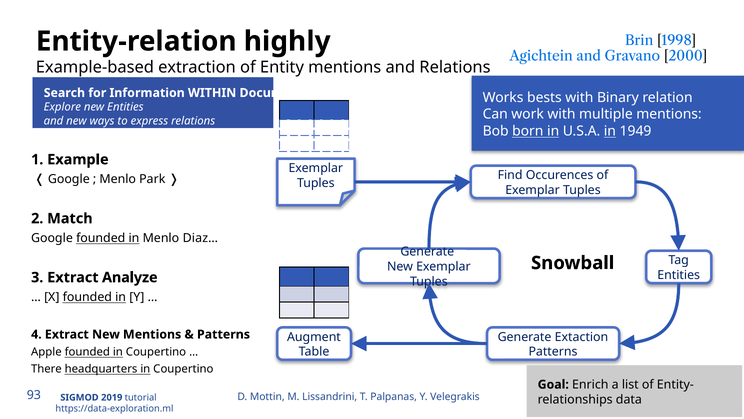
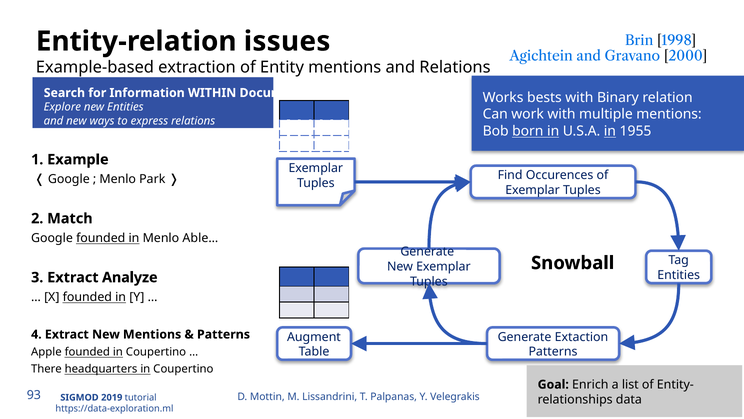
highly: highly -> issues
1949: 1949 -> 1955
Diaz…: Diaz… -> Able…
